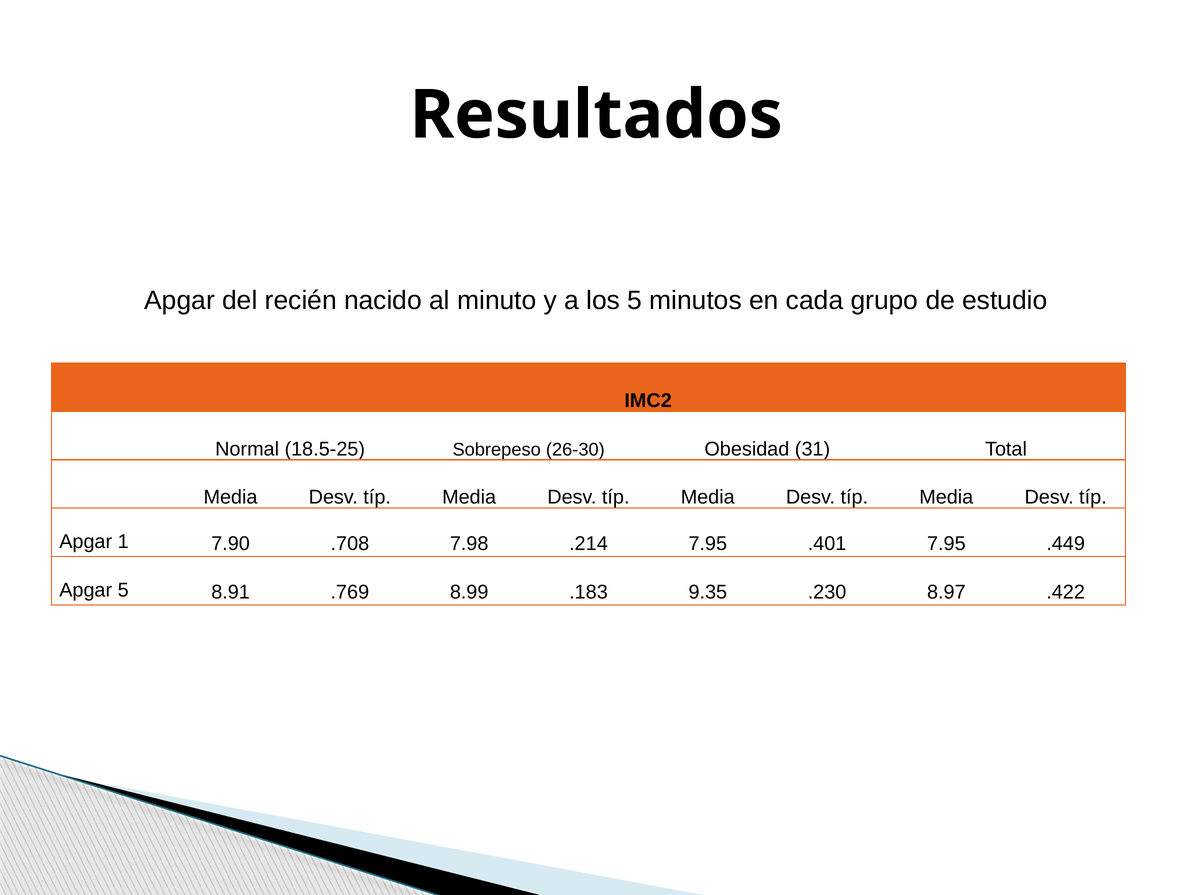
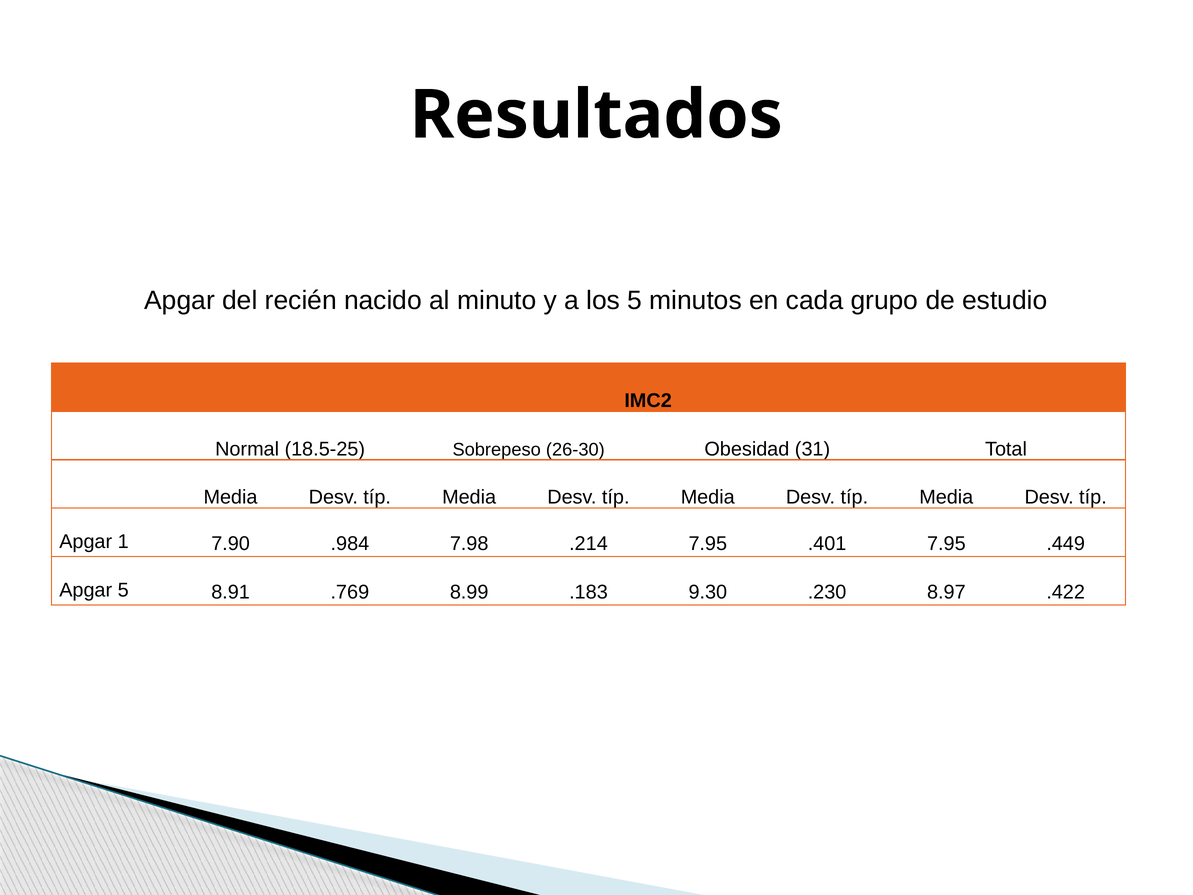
.708: .708 -> .984
9.35: 9.35 -> 9.30
